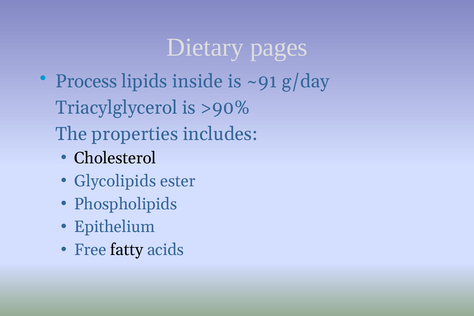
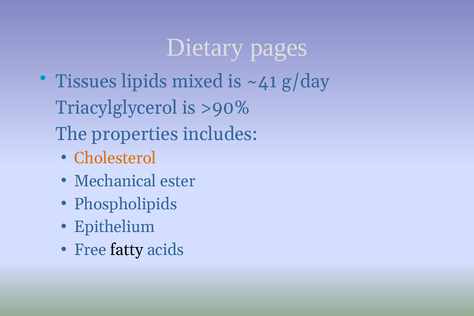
Process: Process -> Tissues
inside: inside -> mixed
~91: ~91 -> ~41
Cholesterol colour: black -> orange
Glycolipids: Glycolipids -> Mechanical
